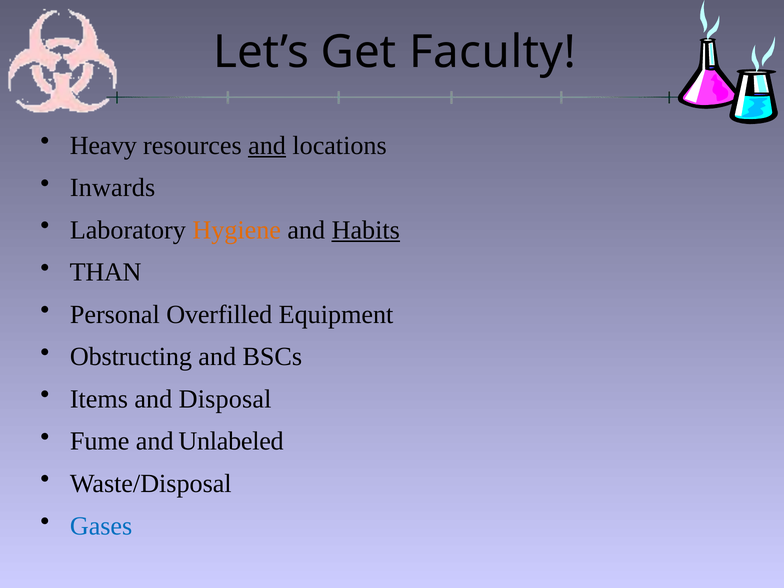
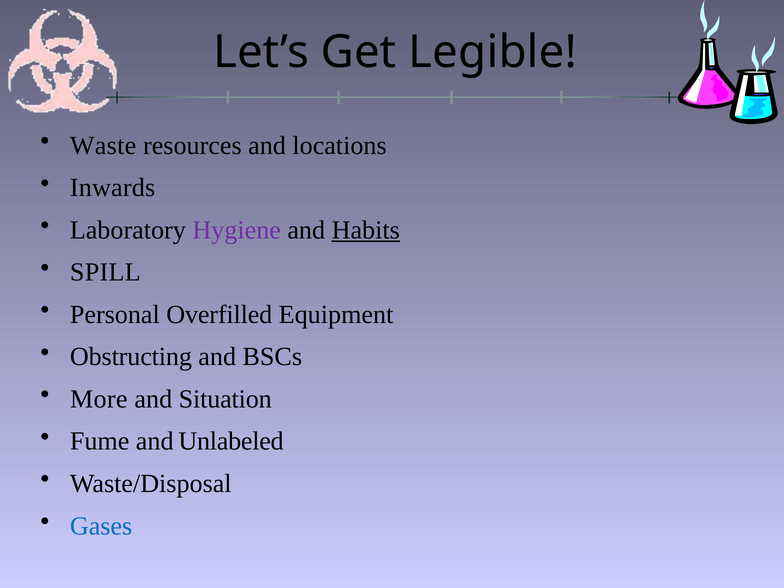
Faculty: Faculty -> Legible
Heavy: Heavy -> Waste
and at (267, 146) underline: present -> none
Hygiene colour: orange -> purple
THAN: THAN -> SPILL
Items: Items -> More
Disposal: Disposal -> Situation
